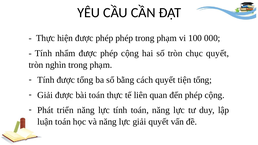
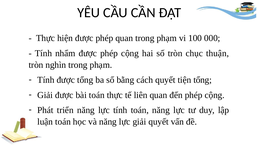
phép phép: phép -> quan
chục quyết: quyết -> thuận
